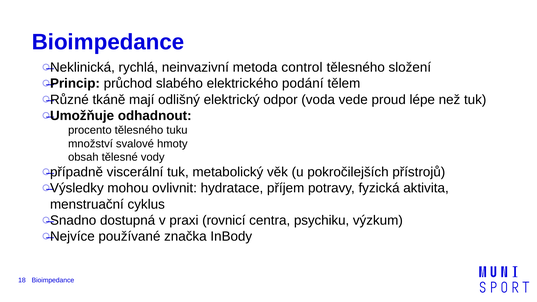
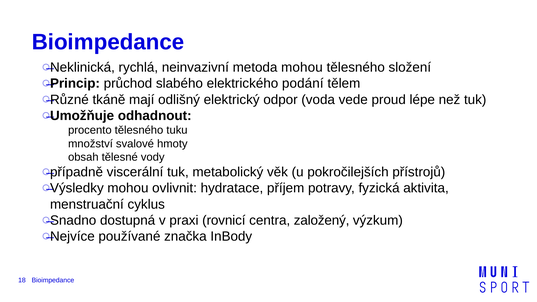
metoda control: control -> mohou
psychiku: psychiku -> založený
